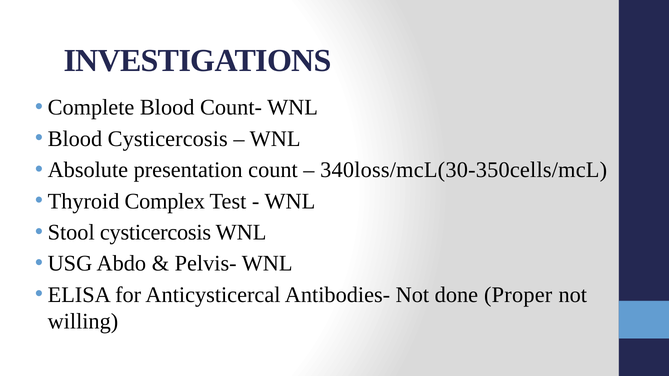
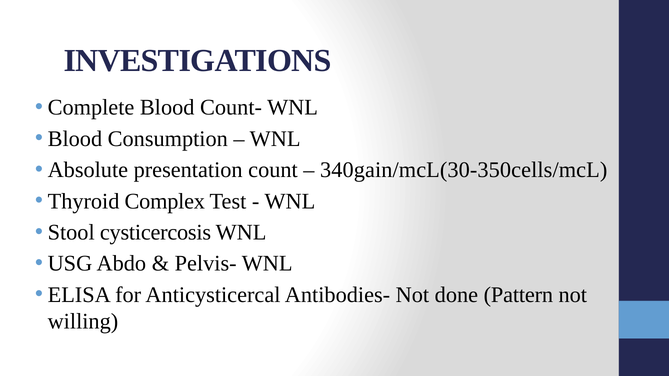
Blood Cysticercosis: Cysticercosis -> Consumption
340loss/mcL(30-350cells/mcL: 340loss/mcL(30-350cells/mcL -> 340gain/mcL(30-350cells/mcL
Proper: Proper -> Pattern
